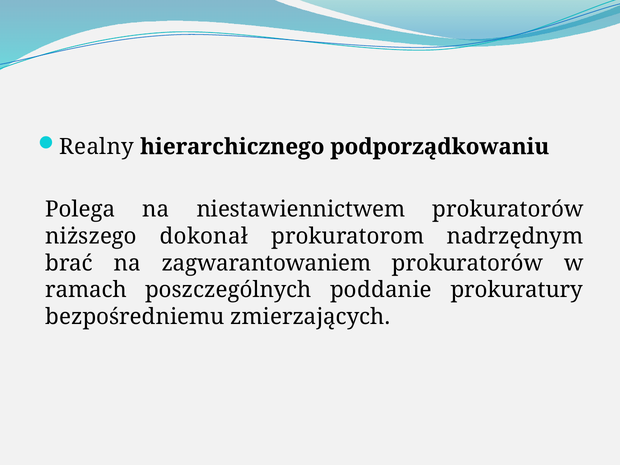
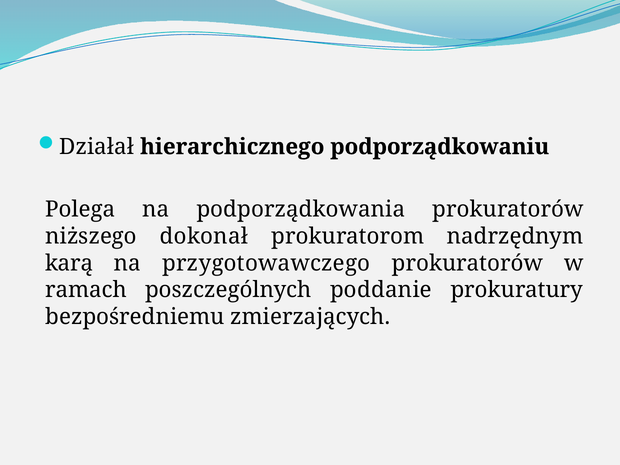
Realny: Realny -> Działał
niestawiennictwem: niestawiennictwem -> podporządkowania
brać: brać -> karą
zagwarantowaniem: zagwarantowaniem -> przygotowawczego
